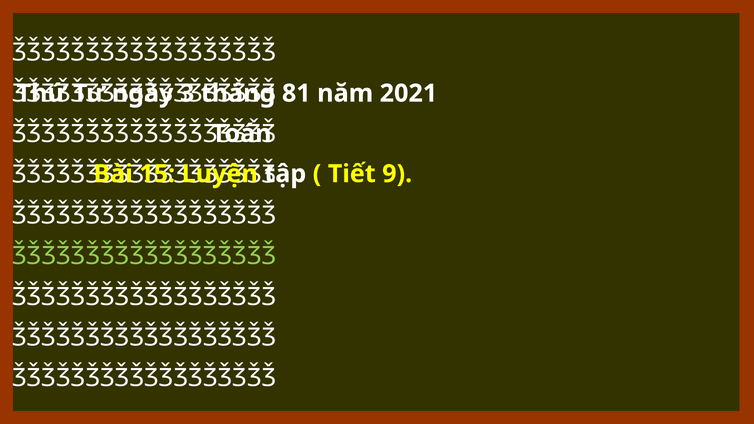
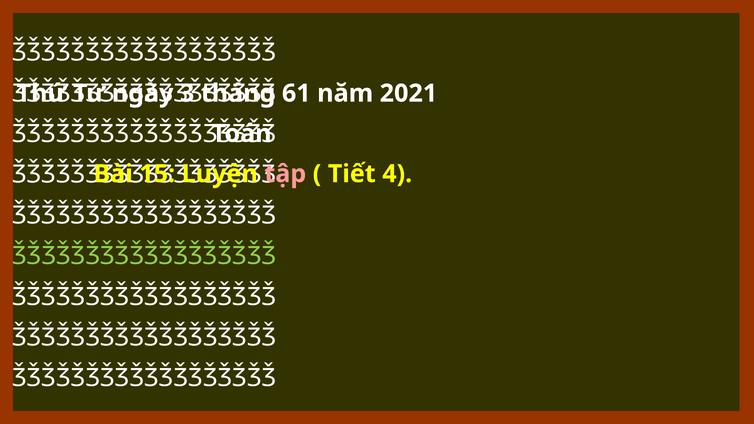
81: 81 -> 61
tập colour: white -> pink
9: 9 -> 4
